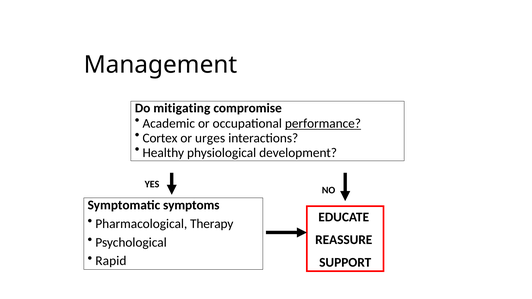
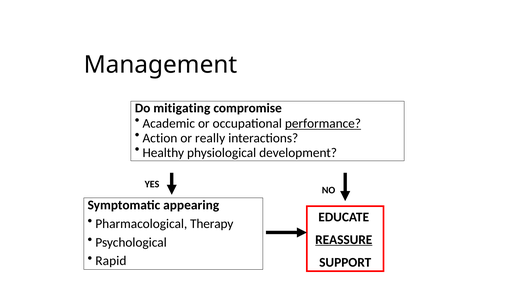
Cortex: Cortex -> Action
urges: urges -> really
symptoms: symptoms -> appearing
REASSURE underline: none -> present
